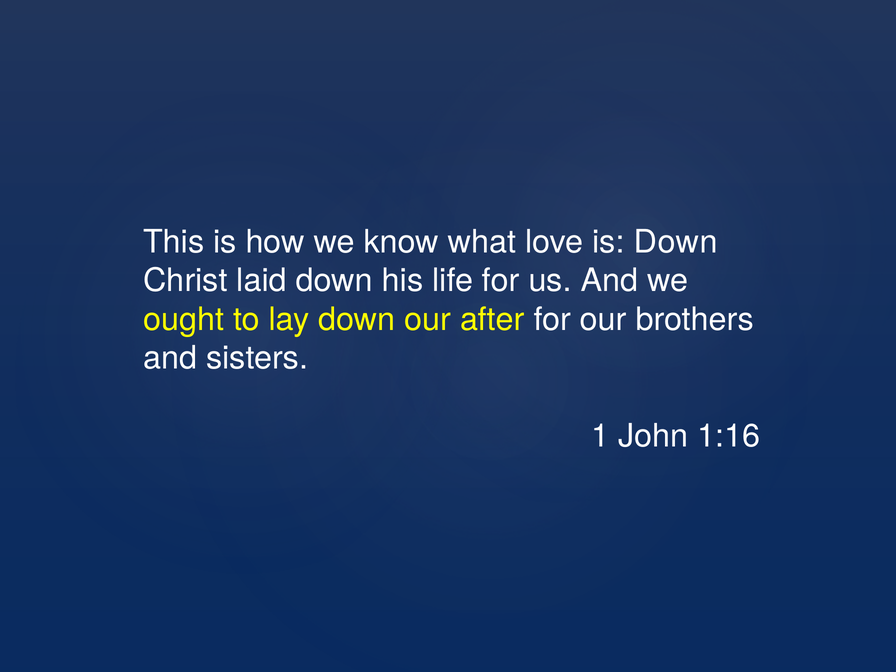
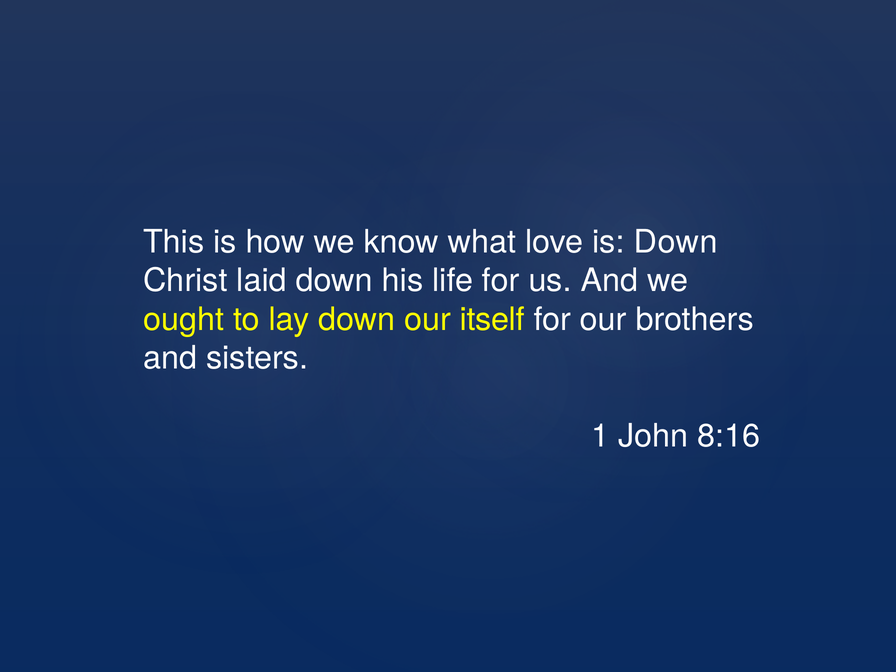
after: after -> itself
1:16: 1:16 -> 8:16
